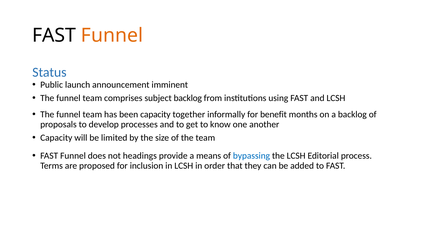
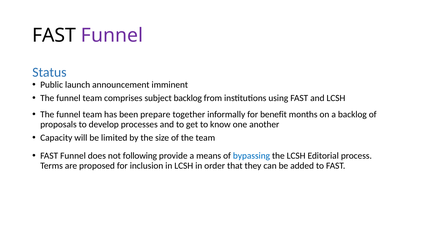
Funnel at (112, 36) colour: orange -> purple
been capacity: capacity -> prepare
headings: headings -> following
